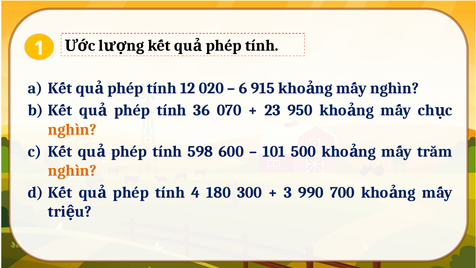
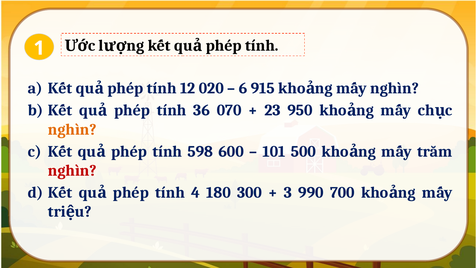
nghìn at (72, 170) colour: orange -> red
